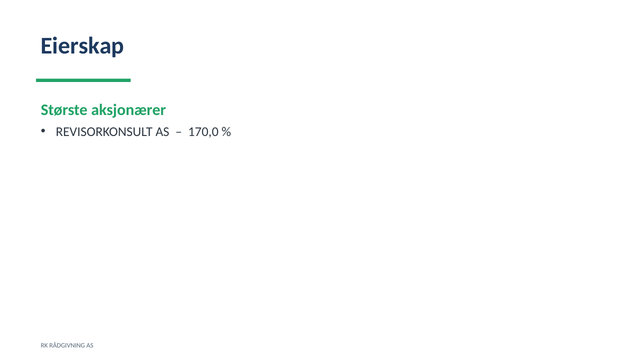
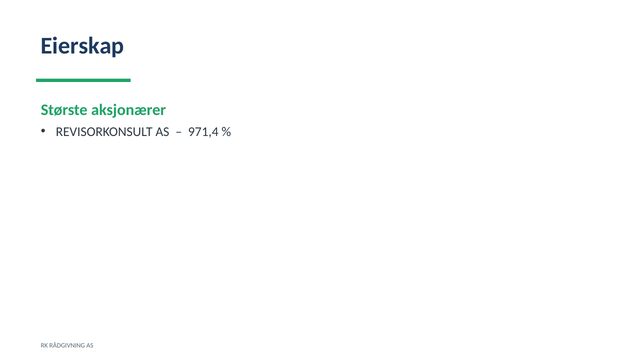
170,0: 170,0 -> 971,4
